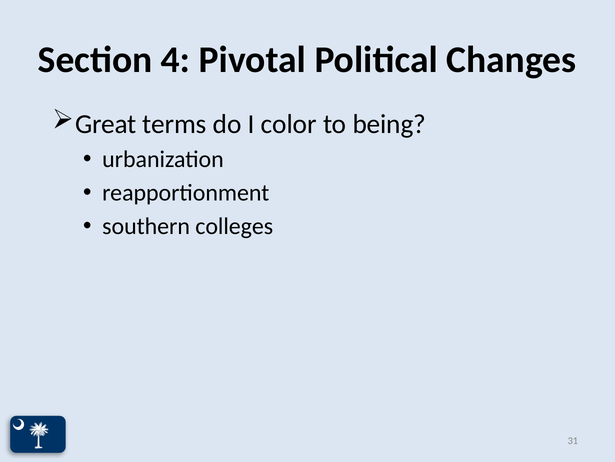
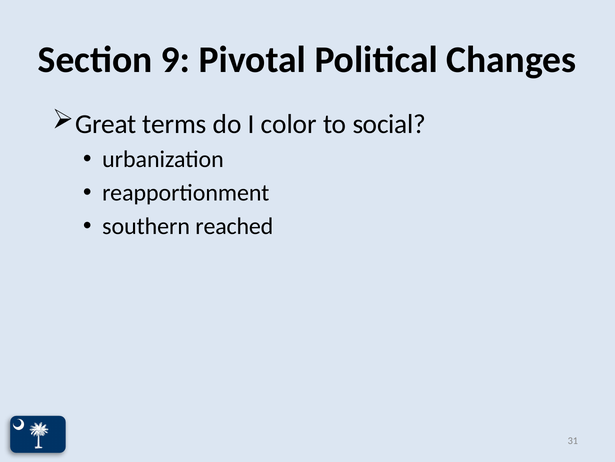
4: 4 -> 9
being: being -> social
colleges: colleges -> reached
